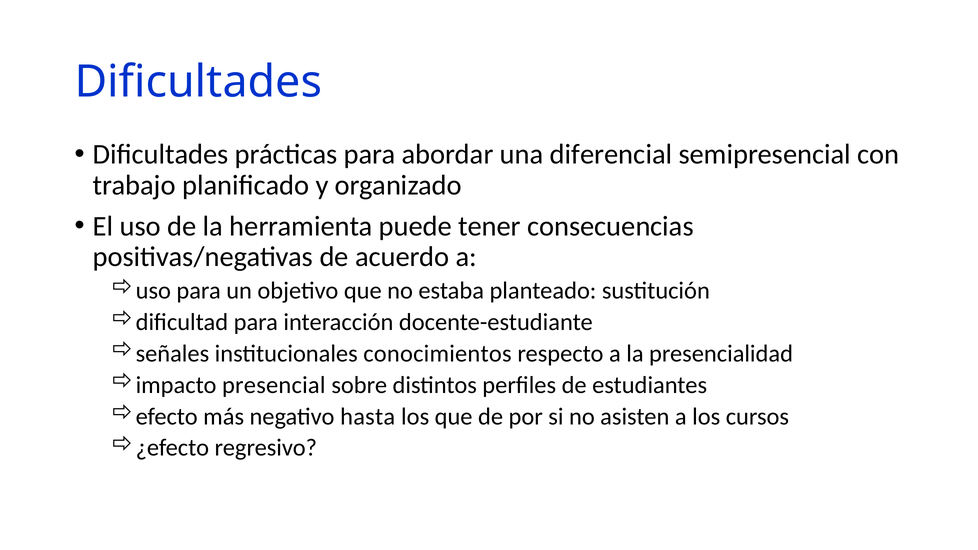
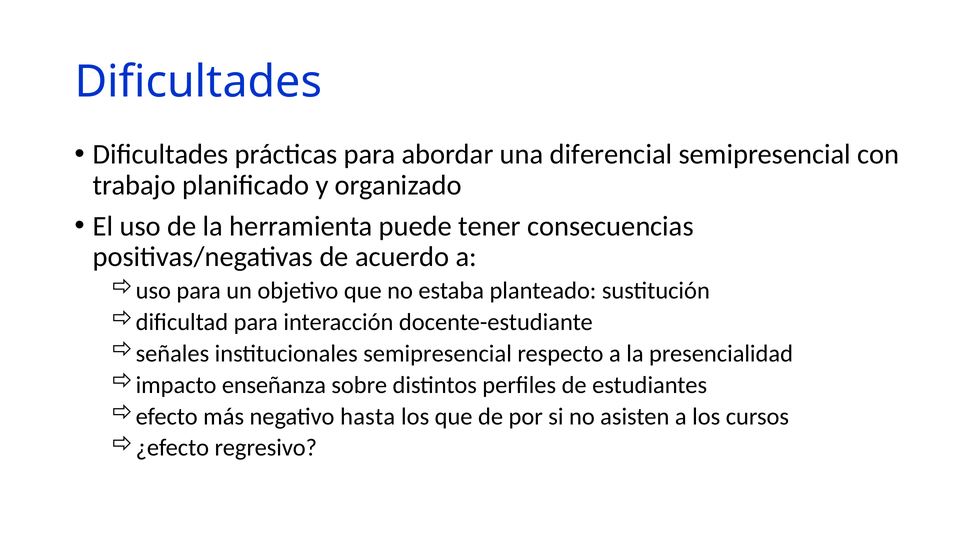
institucionales conocimientos: conocimientos -> semipresencial
presencial: presencial -> enseñanza
